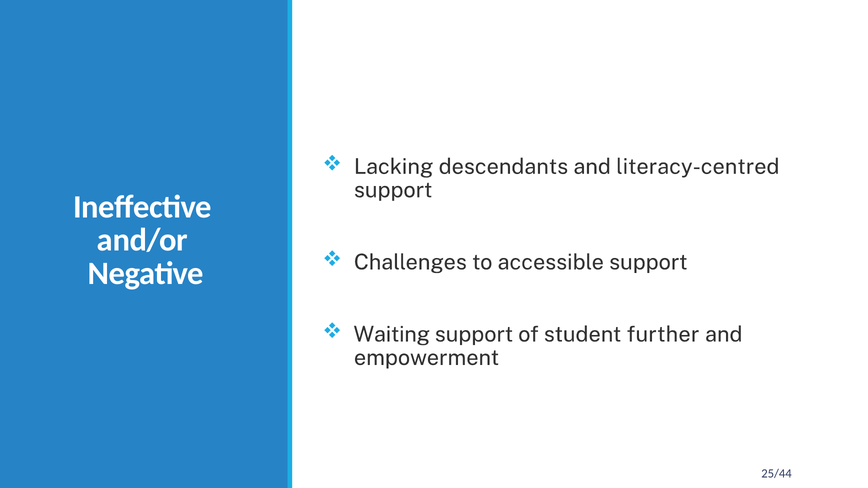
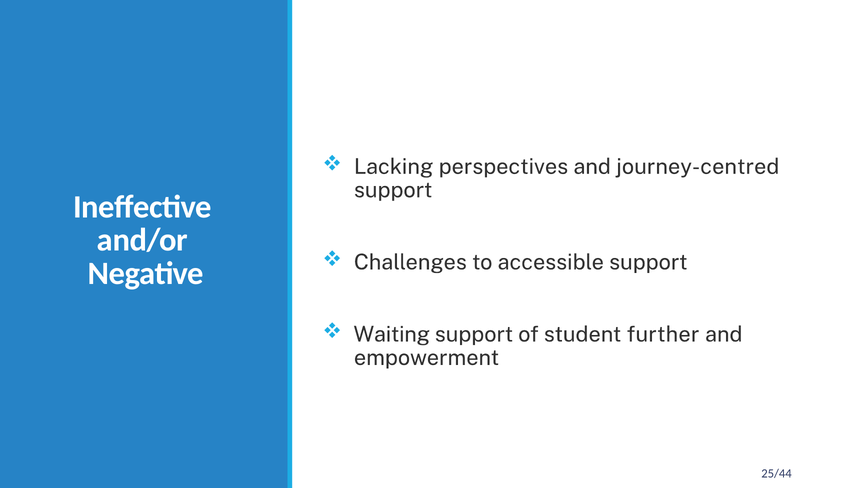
descendants: descendants -> perspectives
literacy-centred: literacy-centred -> journey-centred
